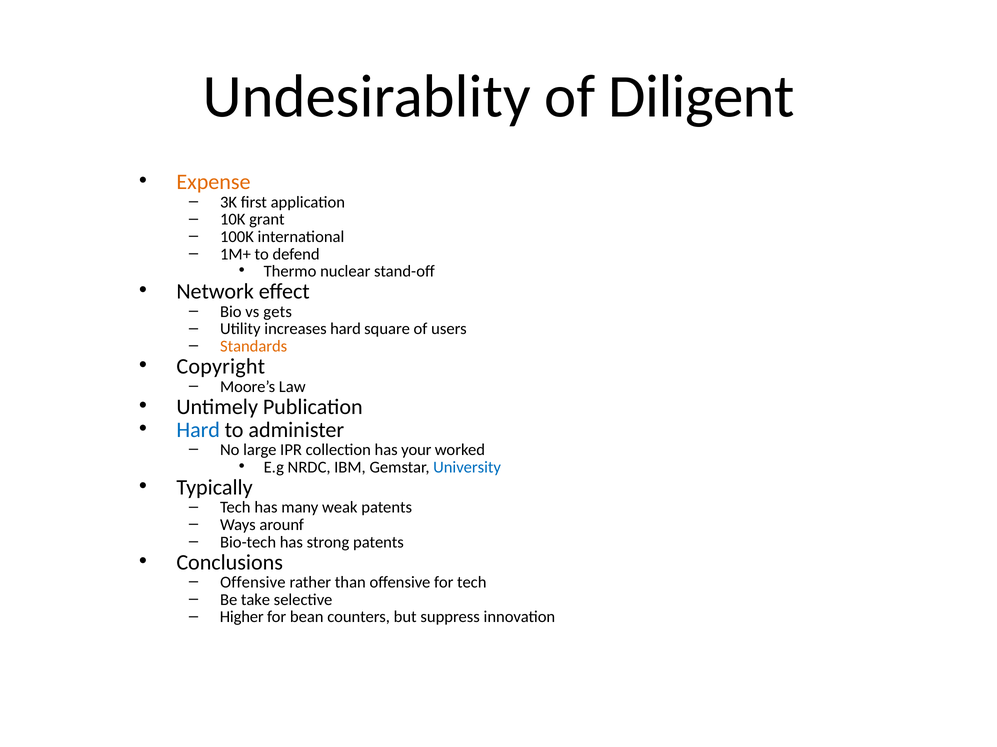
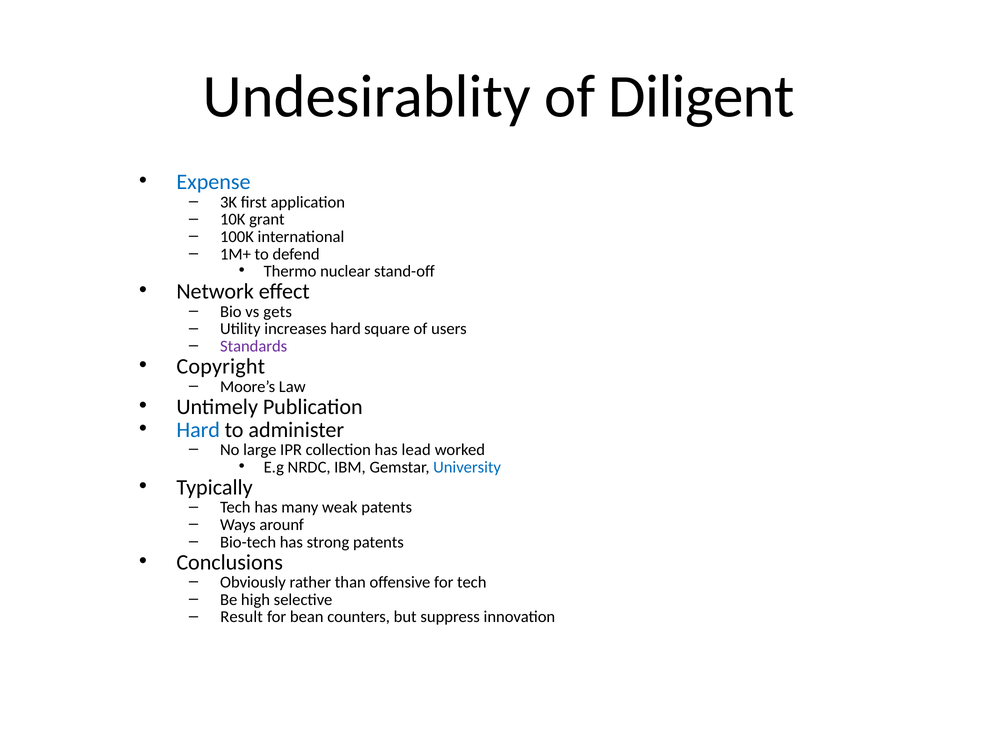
Expense colour: orange -> blue
Standards colour: orange -> purple
your: your -> lead
Offensive at (253, 583): Offensive -> Obviously
take: take -> high
Higher: Higher -> Result
